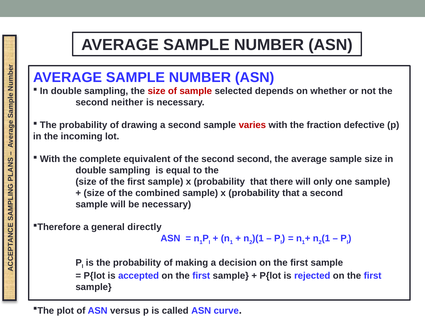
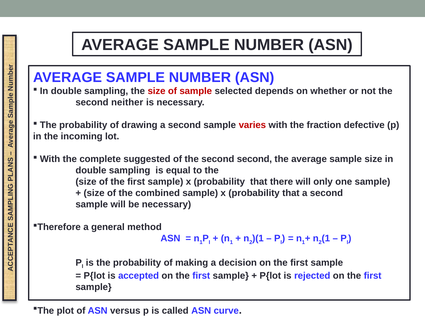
equivalent: equivalent -> suggested
directly: directly -> method
